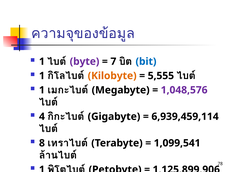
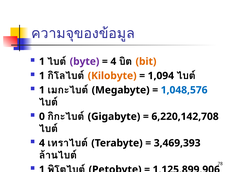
7 at (113, 62): 7 -> 4
bit colour: blue -> orange
5,555: 5,555 -> 1,094
1,048,576 colour: purple -> blue
4: 4 -> 0
6,939,459,114: 6,939,459,114 -> 6,220,142,708
8 at (42, 143): 8 -> 4
1,099,541: 1,099,541 -> 3,469,393
